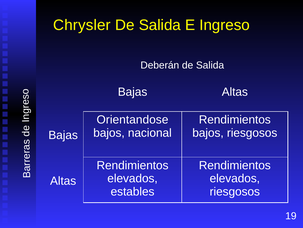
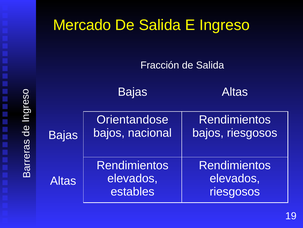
Chrysler: Chrysler -> Mercado
Deberán: Deberán -> Fracción
